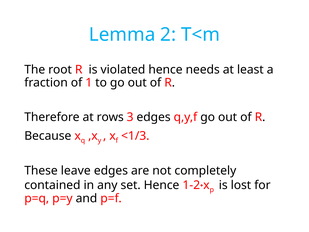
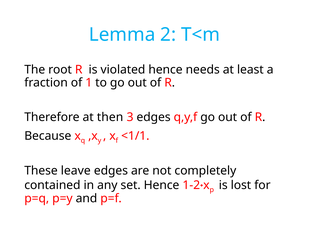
rows: rows -> then
<1/3: <1/3 -> <1/1
